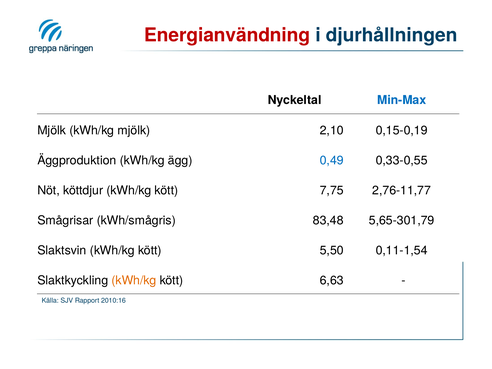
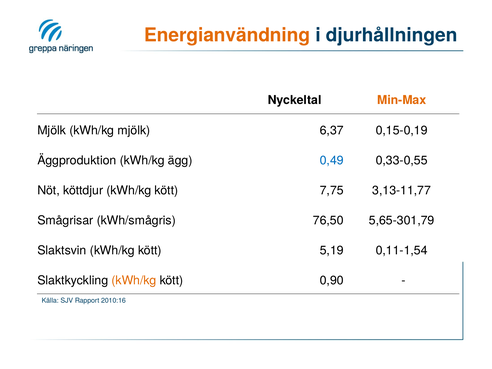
Energianvändning colour: red -> orange
Min-Max colour: blue -> orange
2,10: 2,10 -> 6,37
2,76-11,77: 2,76-11,77 -> 3,13-11,77
83,48: 83,48 -> 76,50
5,50: 5,50 -> 5,19
6,63: 6,63 -> 0,90
